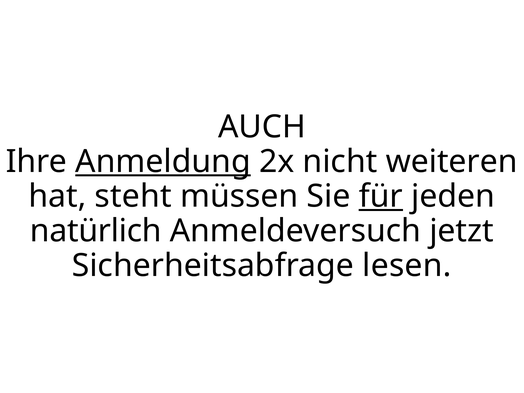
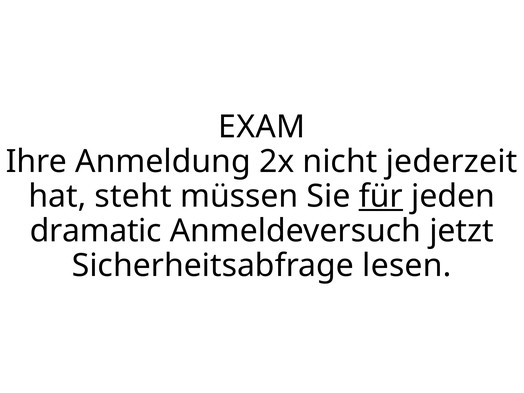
AUCH: AUCH -> EXAM
Anmeldung underline: present -> none
weiteren: weiteren -> jederzeit
natürlich: natürlich -> dramatic
